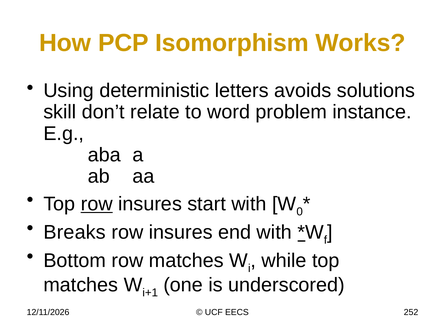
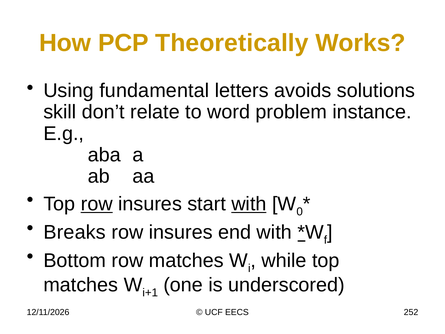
Isomorphism: Isomorphism -> Theoretically
deterministic: deterministic -> fundamental
with at (249, 204) underline: none -> present
